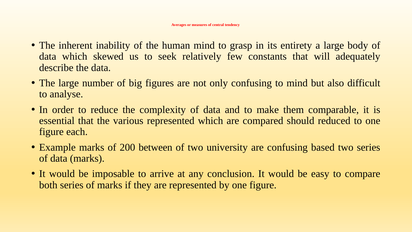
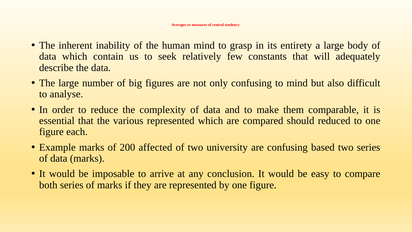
skewed: skewed -> contain
between: between -> affected
